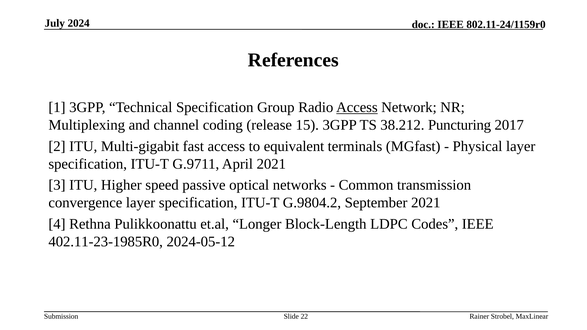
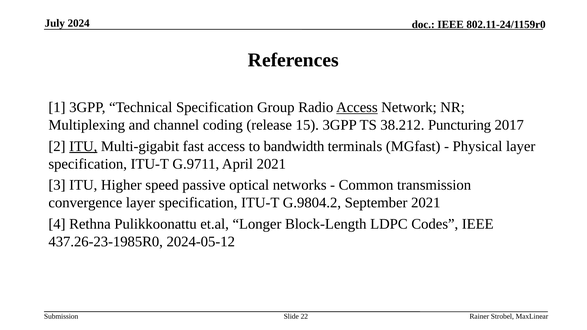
ITU at (83, 146) underline: none -> present
equivalent: equivalent -> bandwidth
402.11-23-1985R0: 402.11-23-1985R0 -> 437.26-23-1985R0
